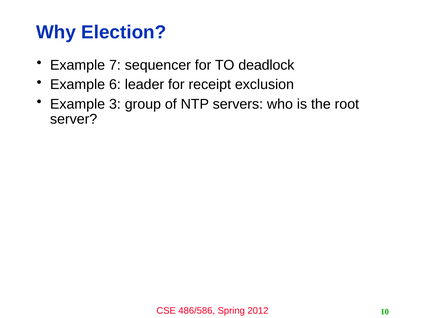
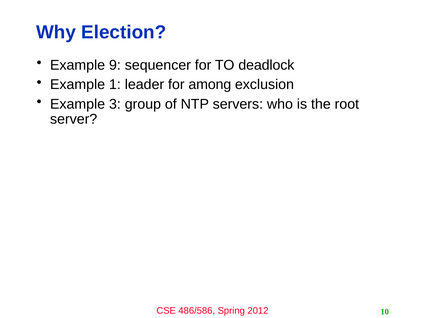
7: 7 -> 9
6: 6 -> 1
receipt: receipt -> among
